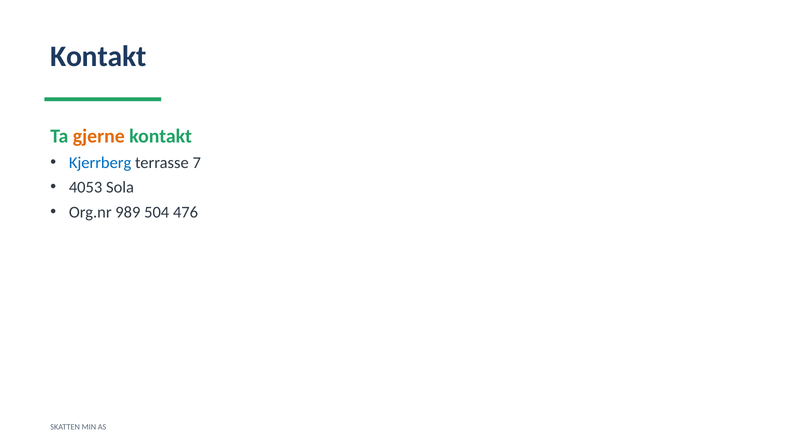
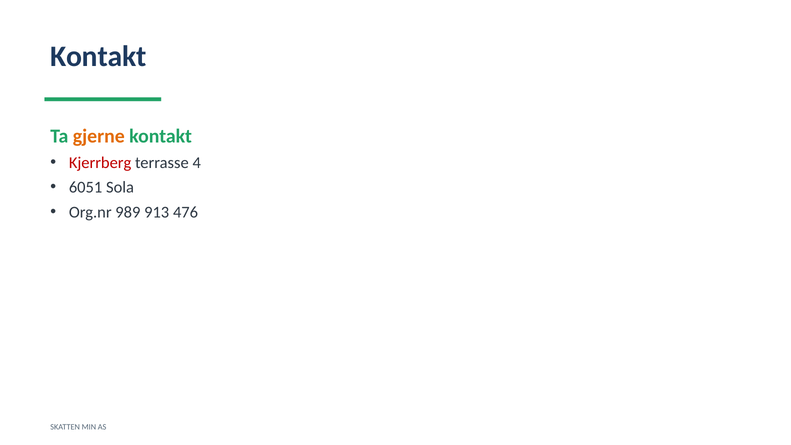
Kjerrberg colour: blue -> red
7: 7 -> 4
4053: 4053 -> 6051
504: 504 -> 913
